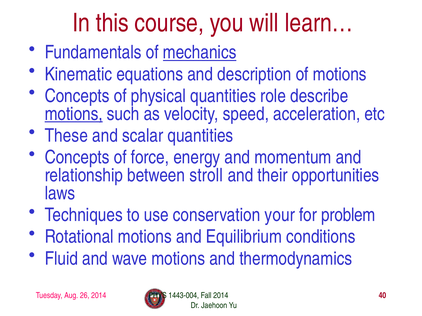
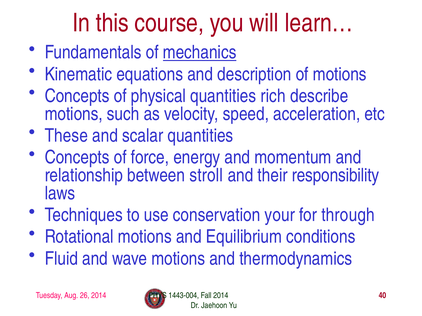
role: role -> rich
motions at (74, 114) underline: present -> none
opportunities: opportunities -> responsibility
problem: problem -> through
